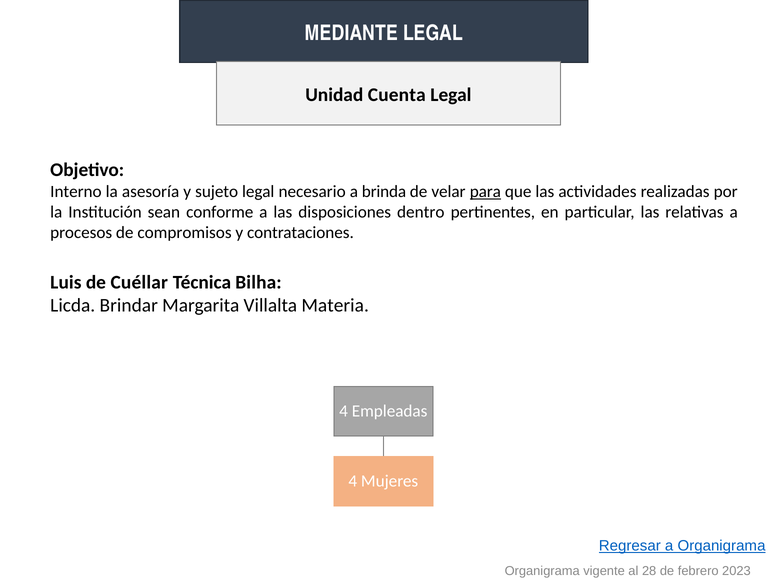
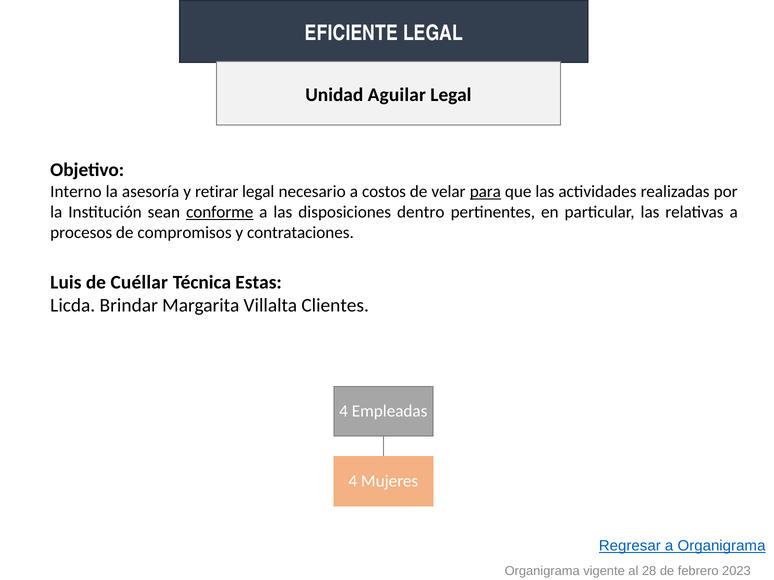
MEDIANTE: MEDIANTE -> EFICIENTE
Cuenta: Cuenta -> Aguilar
sujeto: sujeto -> retirar
brinda: brinda -> costos
conforme underline: none -> present
Bilha: Bilha -> Estas
Materia: Materia -> Clientes
